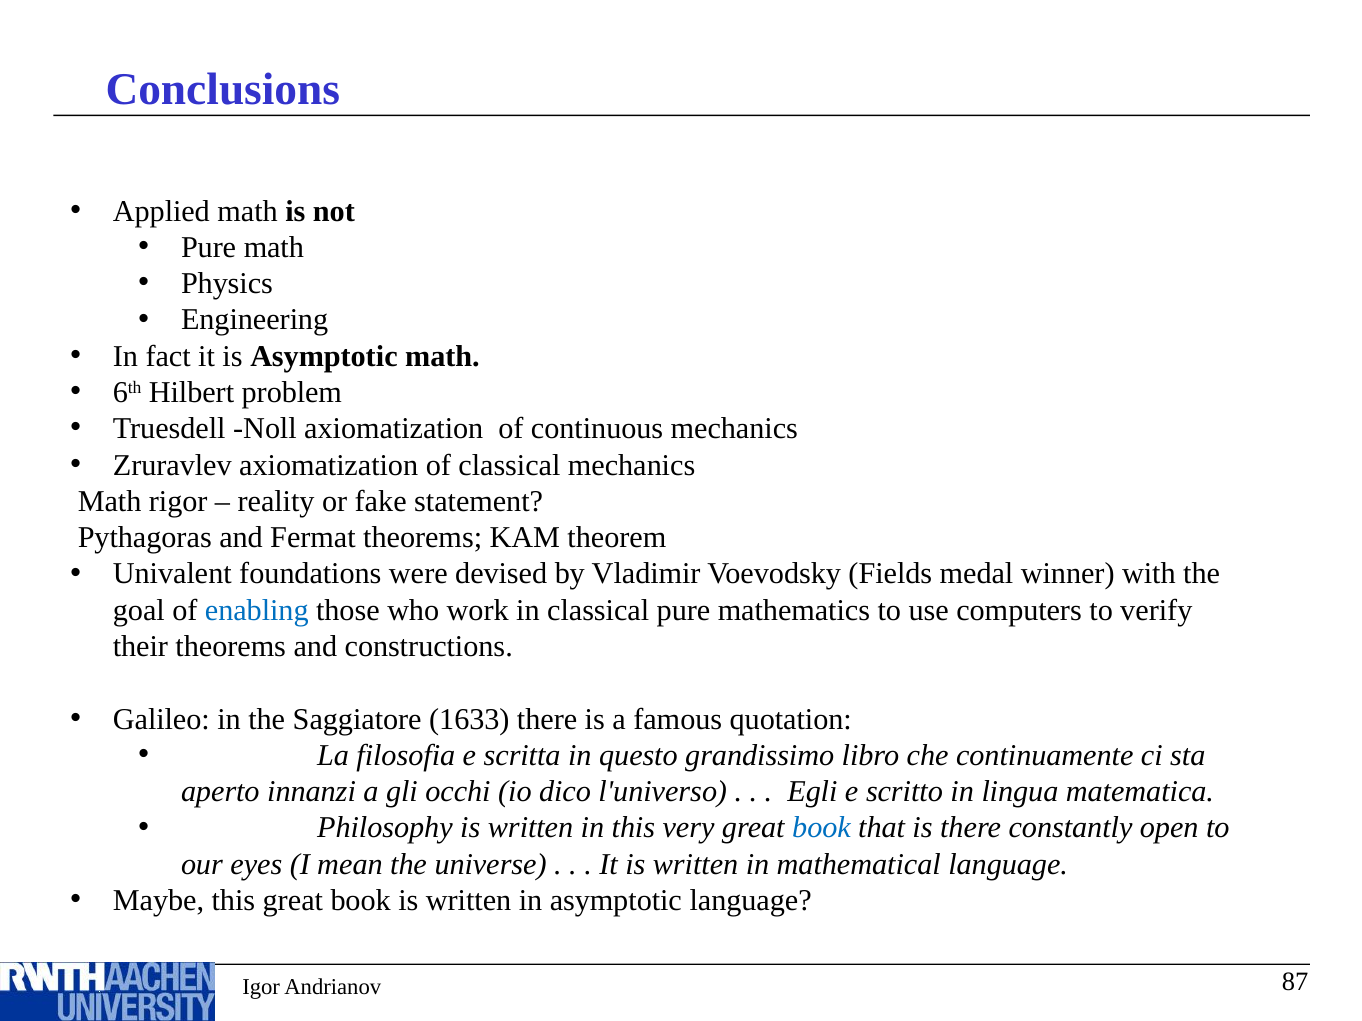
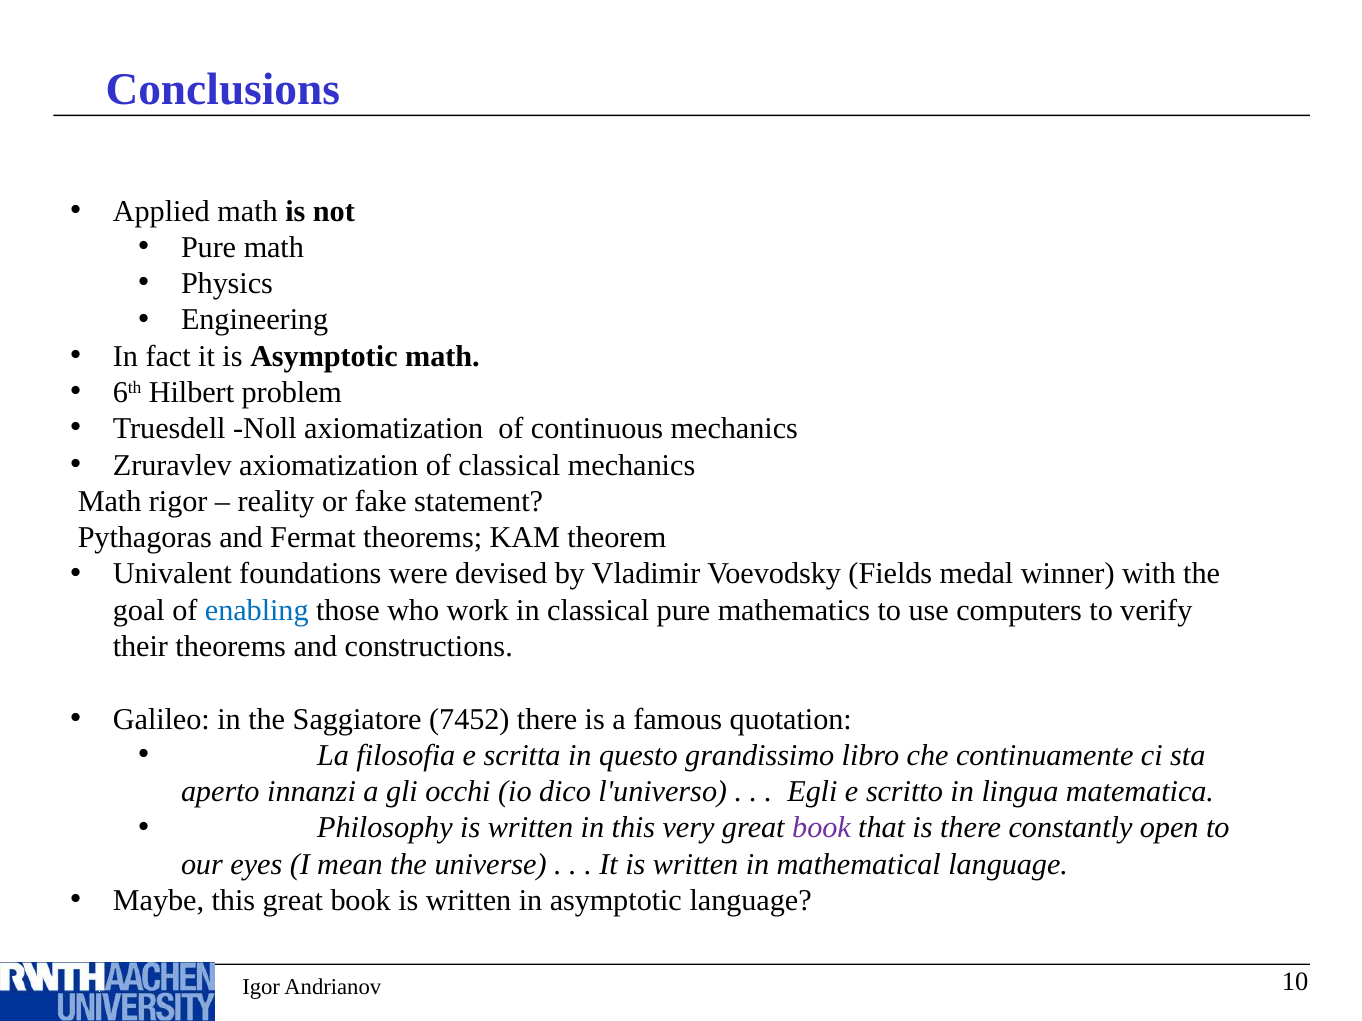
1633: 1633 -> 7452
book at (822, 828) colour: blue -> purple
87: 87 -> 10
